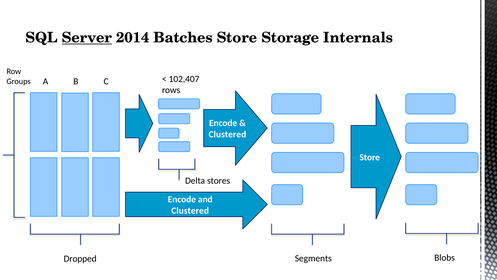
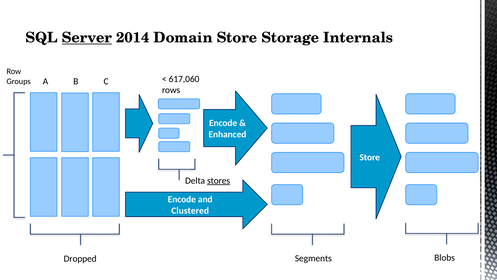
Batches: Batches -> Domain
102,407: 102,407 -> 617,060
Clustered at (227, 134): Clustered -> Enhanced
stores underline: none -> present
